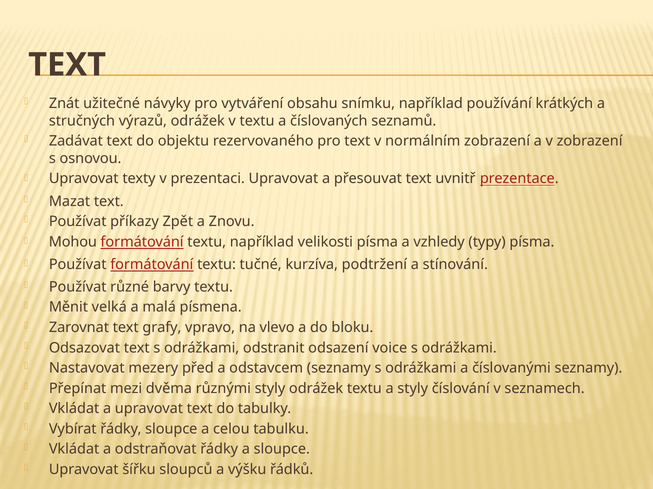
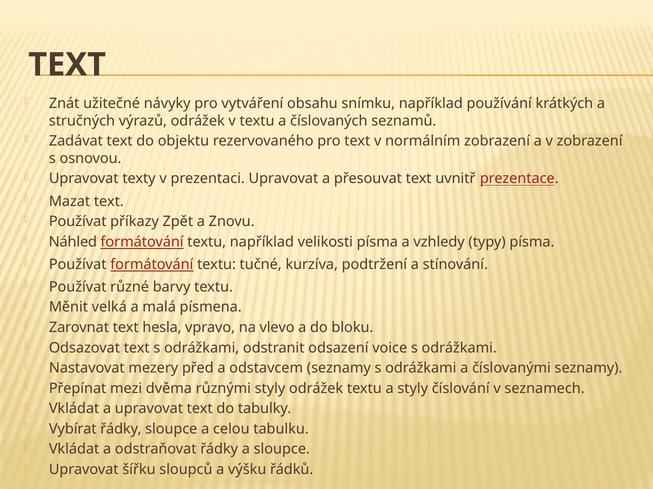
Mohou: Mohou -> Náhled
grafy: grafy -> hesla
